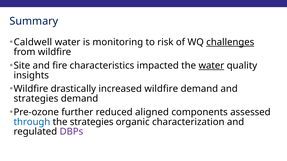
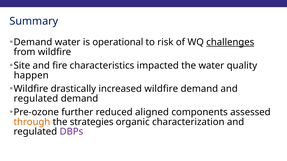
Caldwell at (33, 42): Caldwell -> Demand
monitoring: monitoring -> operational
water at (211, 66) underline: present -> none
insights: insights -> happen
strategies at (36, 99): strategies -> regulated
through colour: blue -> orange
